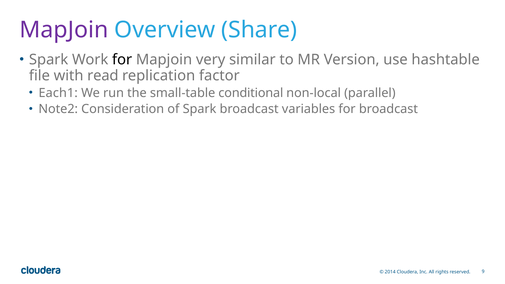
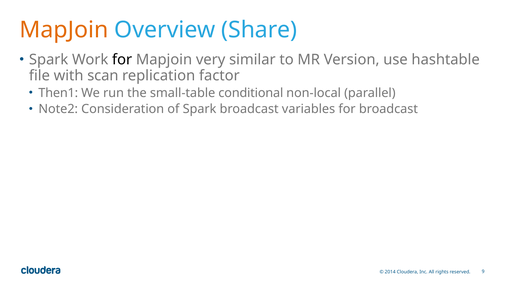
MapJoin at (64, 30) colour: purple -> orange
read: read -> scan
Each1: Each1 -> Then1
